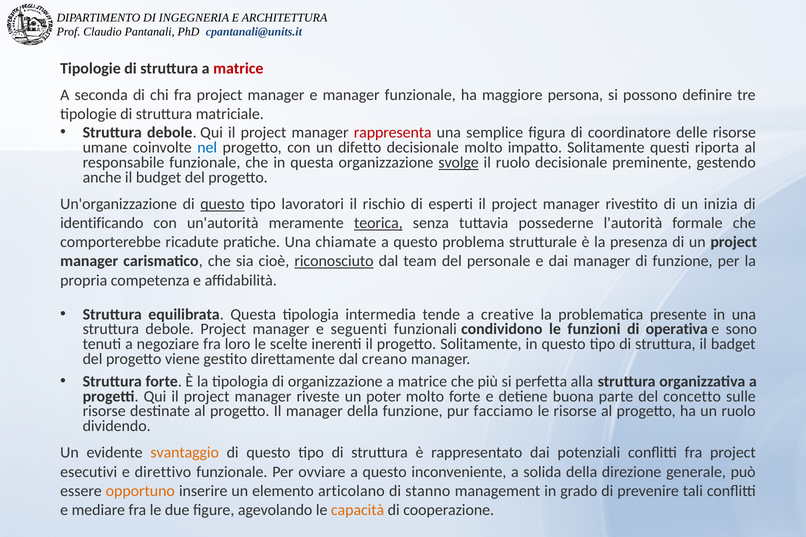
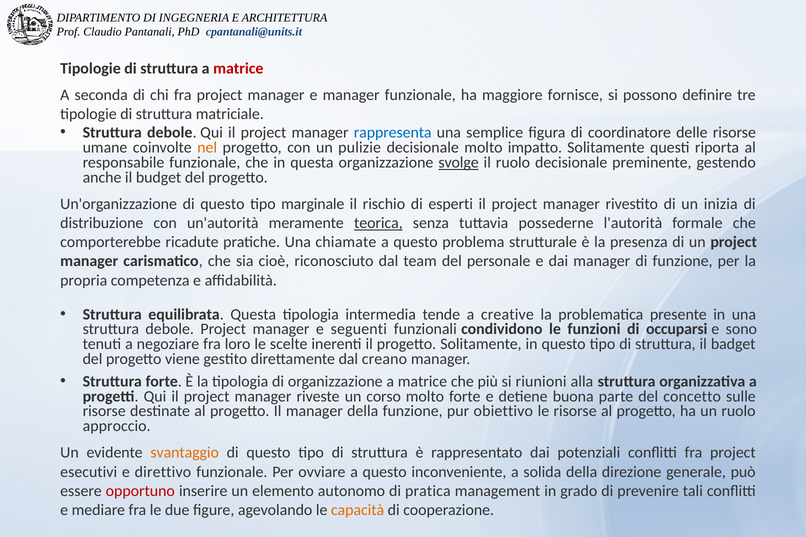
persona: persona -> fornisce
rappresenta colour: red -> blue
nel colour: blue -> orange
difetto: difetto -> pulizie
questo at (222, 204) underline: present -> none
lavoratori: lavoratori -> marginale
identificando: identificando -> distribuzione
riconosciuto underline: present -> none
operativa: operativa -> occuparsi
perfetta: perfetta -> riunioni
poter: poter -> corso
facciamo: facciamo -> obiettivo
dividendo: dividendo -> approccio
opportuno colour: orange -> red
articolano: articolano -> autonomo
stanno: stanno -> pratica
